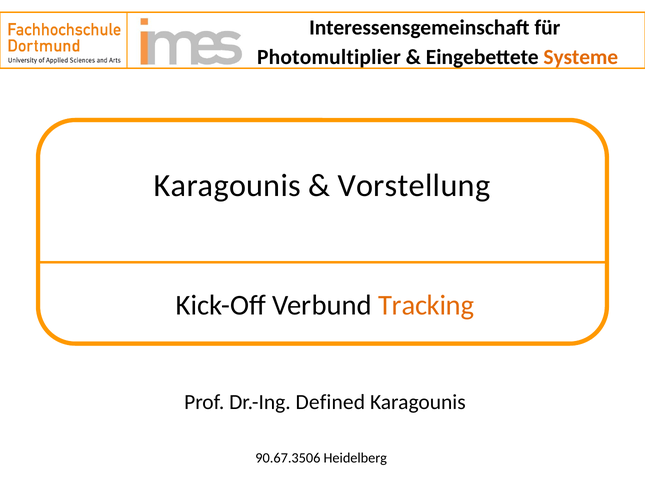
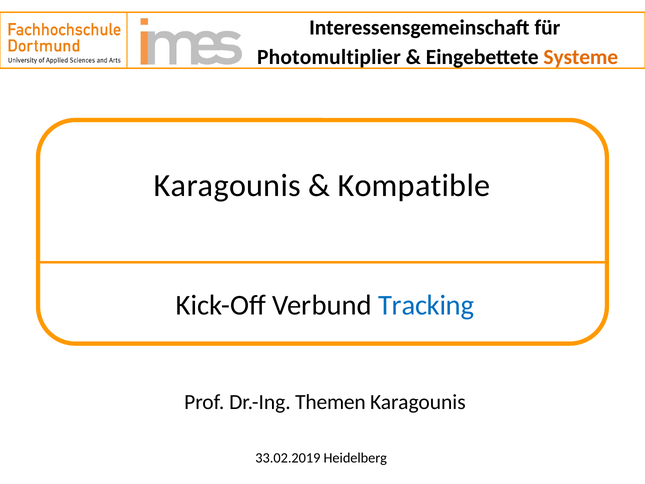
Vorstellung: Vorstellung -> Kompatible
Tracking colour: orange -> blue
Defined: Defined -> Themen
90.67.3506: 90.67.3506 -> 33.02.2019
